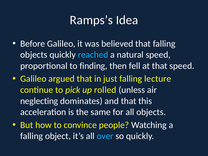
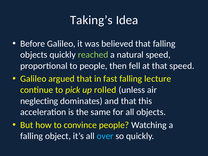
Ramps’s: Ramps’s -> Taking’s
reached colour: light blue -> light green
to finding: finding -> people
just: just -> fast
